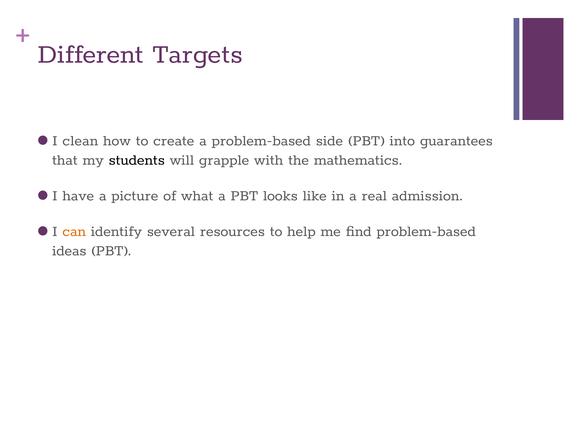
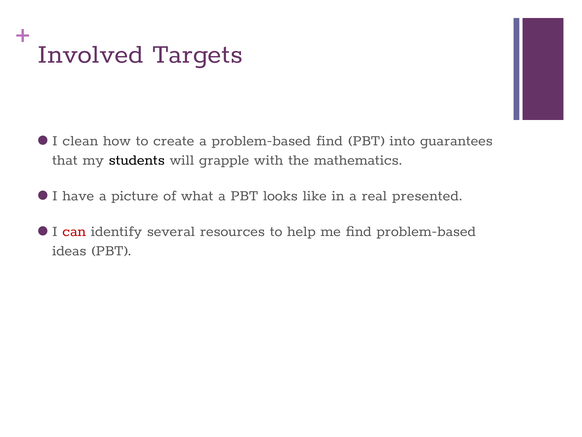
Different: Different -> Involved
problem-based side: side -> find
admission: admission -> presented
can colour: orange -> red
